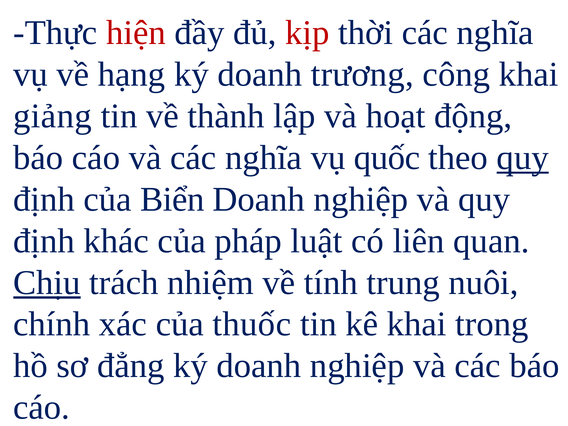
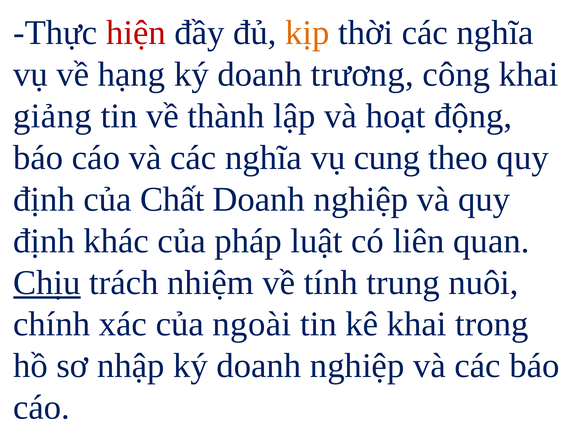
kịp colour: red -> orange
quốc: quốc -> cung
quy at (523, 158) underline: present -> none
Biển: Biển -> Chất
thuốc: thuốc -> ngoài
đẳng: đẳng -> nhập
